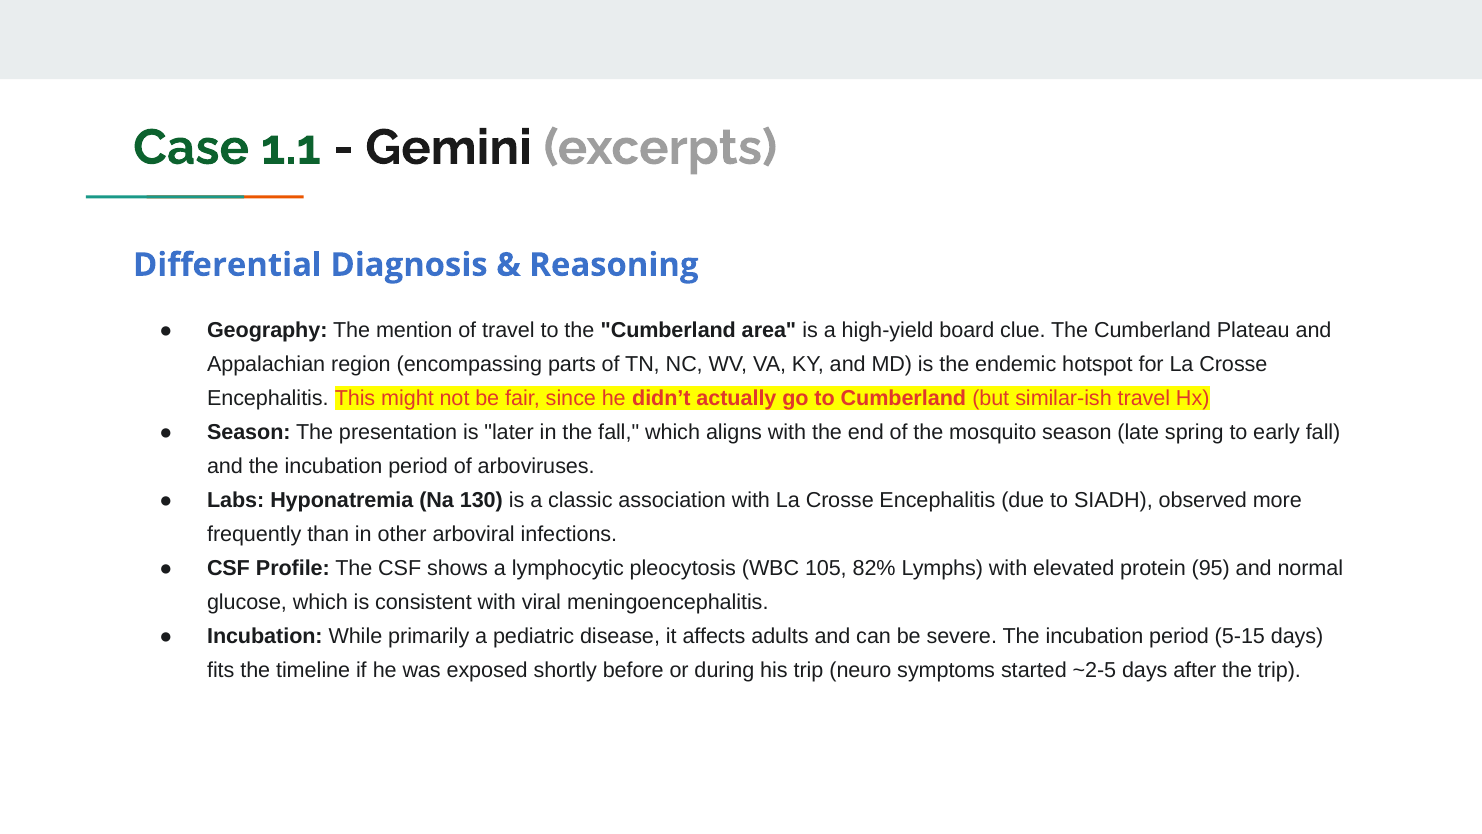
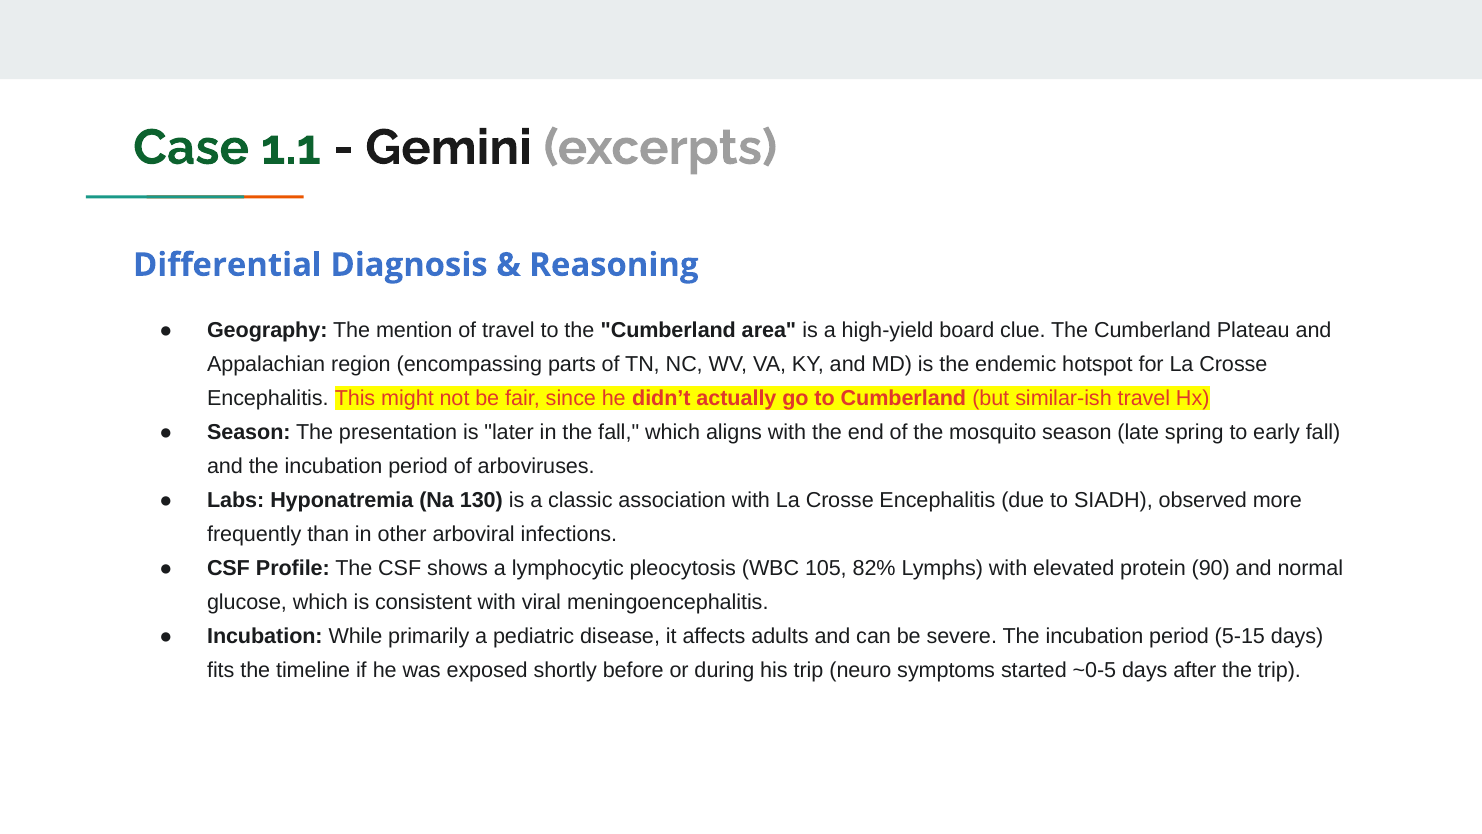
95: 95 -> 90
~2-5: ~2-5 -> ~0-5
